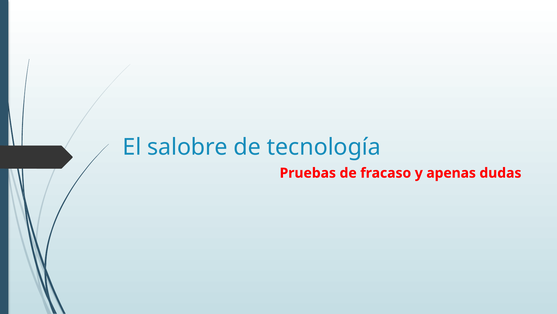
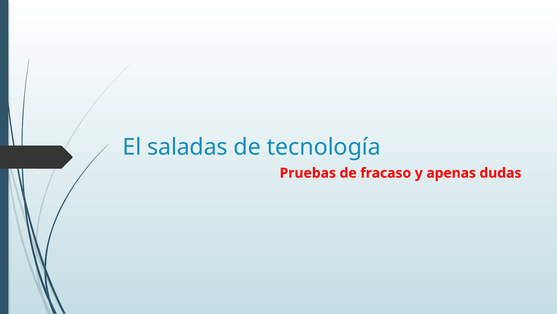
salobre: salobre -> saladas
